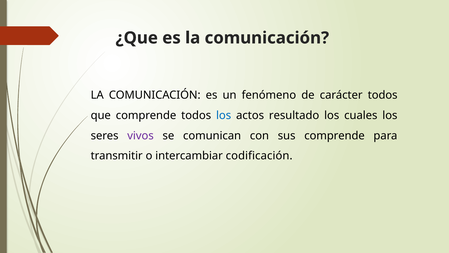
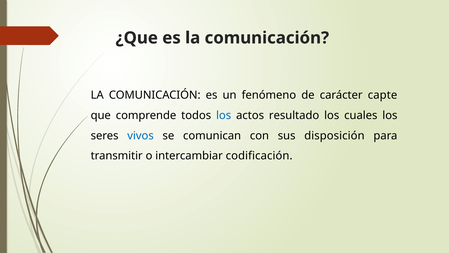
carácter todos: todos -> capte
vivos colour: purple -> blue
sus comprende: comprende -> disposición
